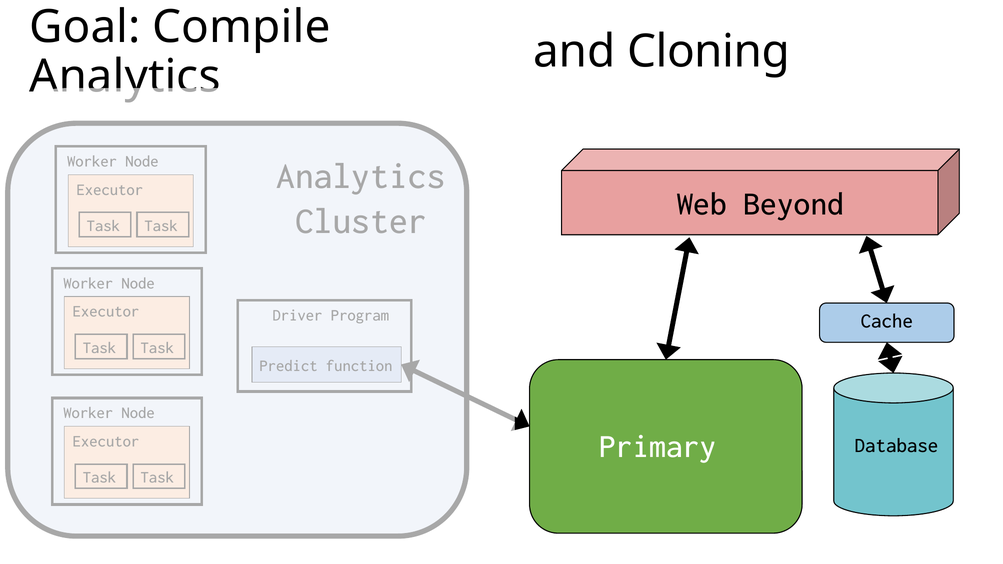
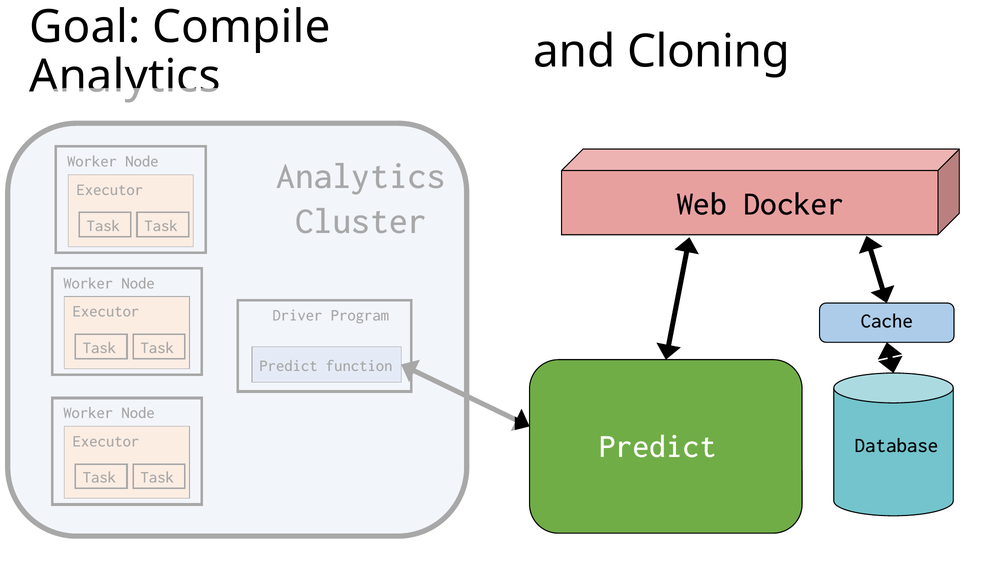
Beyond: Beyond -> Docker
Primary at (658, 446): Primary -> Predict
